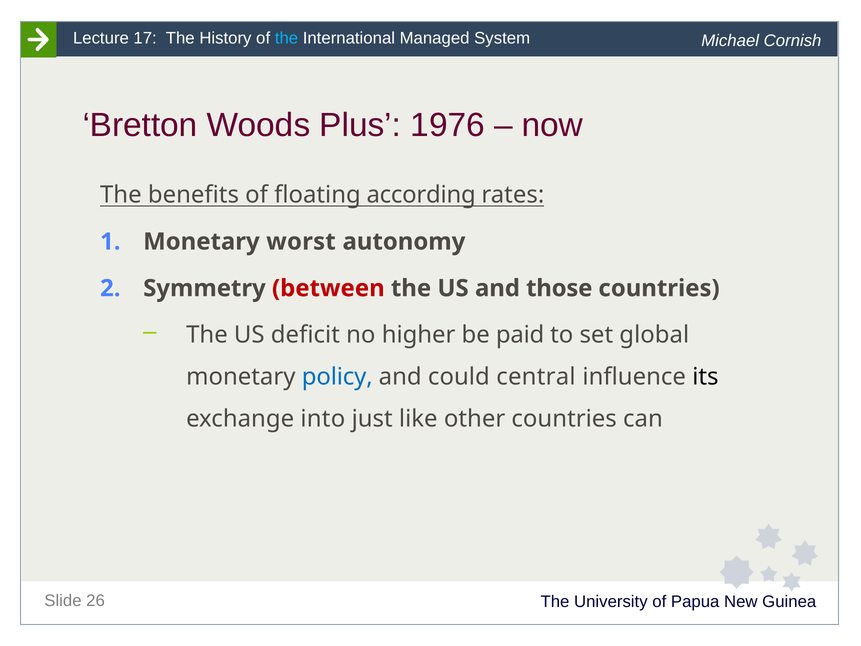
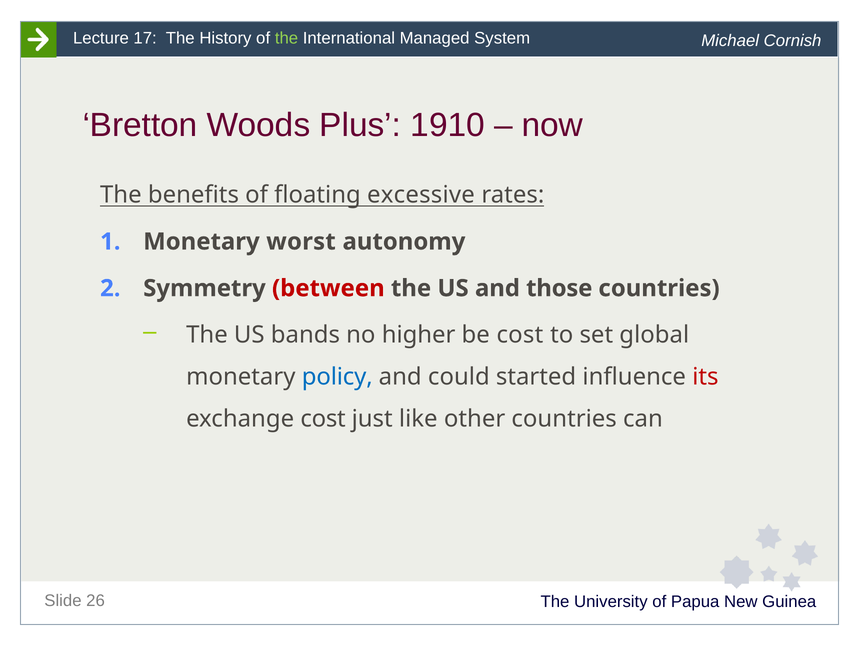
the at (287, 38) colour: light blue -> light green
1976: 1976 -> 1910
according: according -> excessive
deficit: deficit -> bands
be paid: paid -> cost
central: central -> started
its colour: black -> red
exchange into: into -> cost
